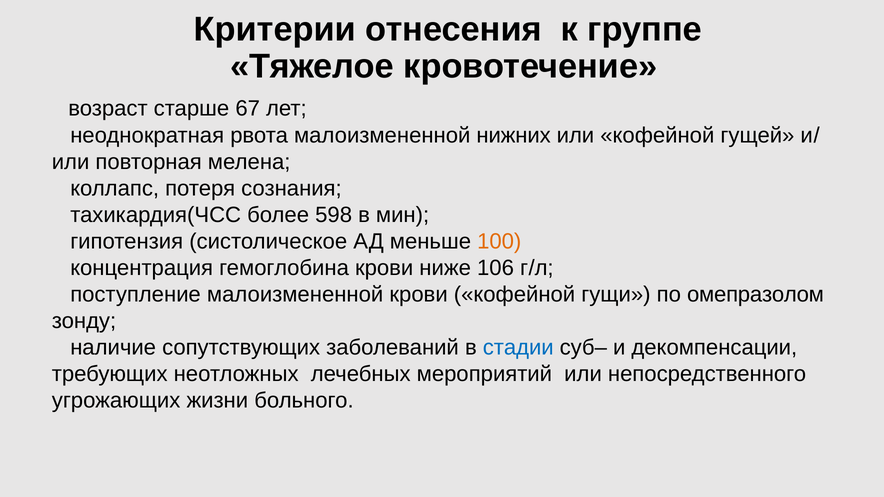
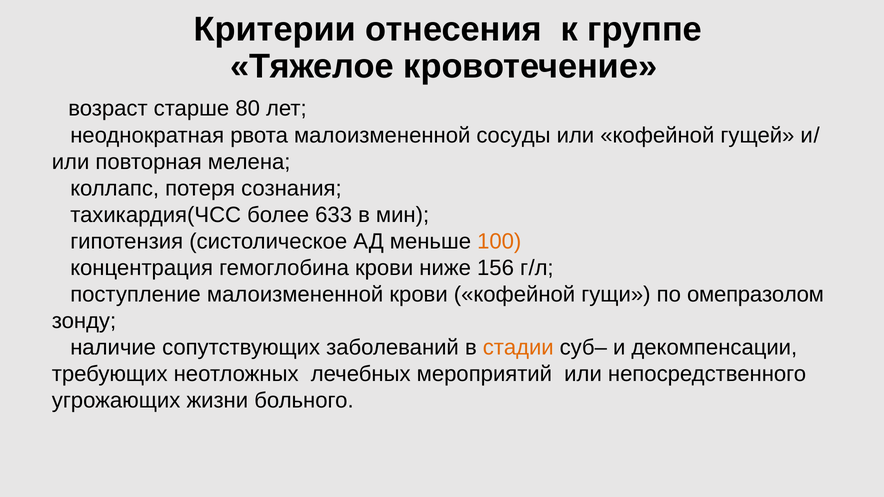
67: 67 -> 80
нижних: нижних -> сосуды
598: 598 -> 633
106: 106 -> 156
стадии colour: blue -> orange
